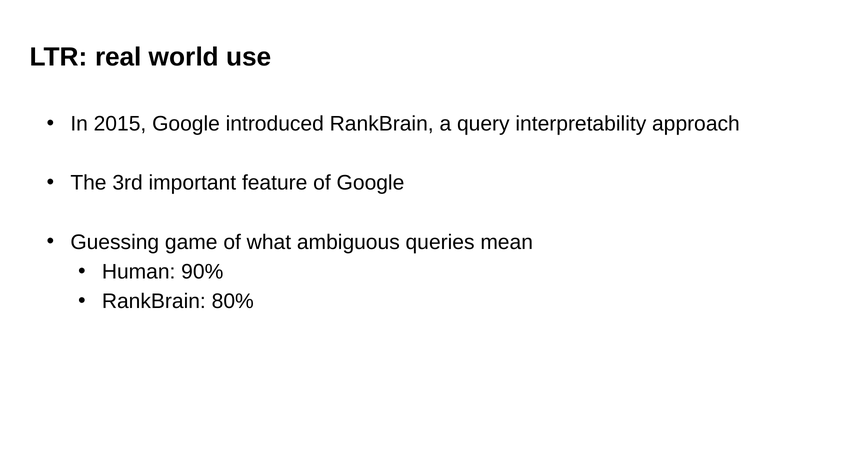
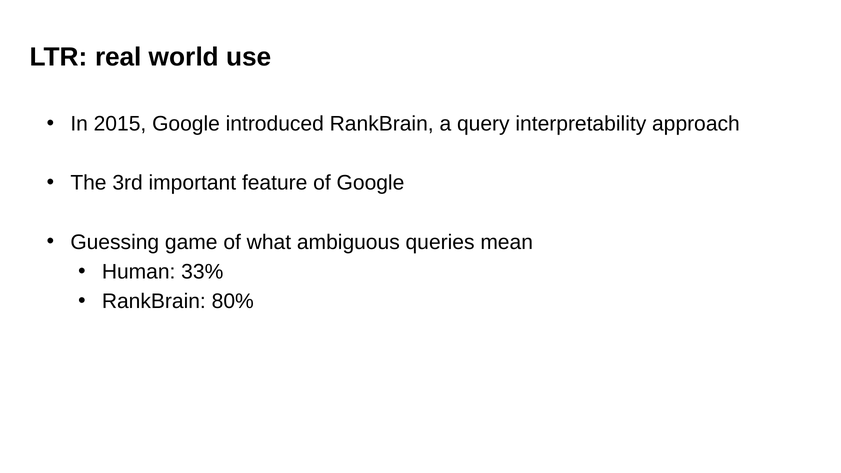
90%: 90% -> 33%
